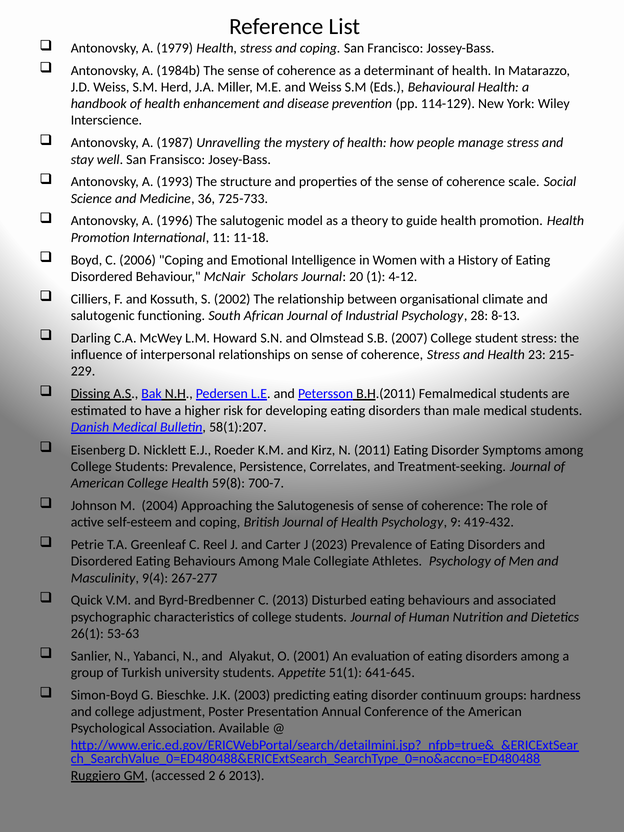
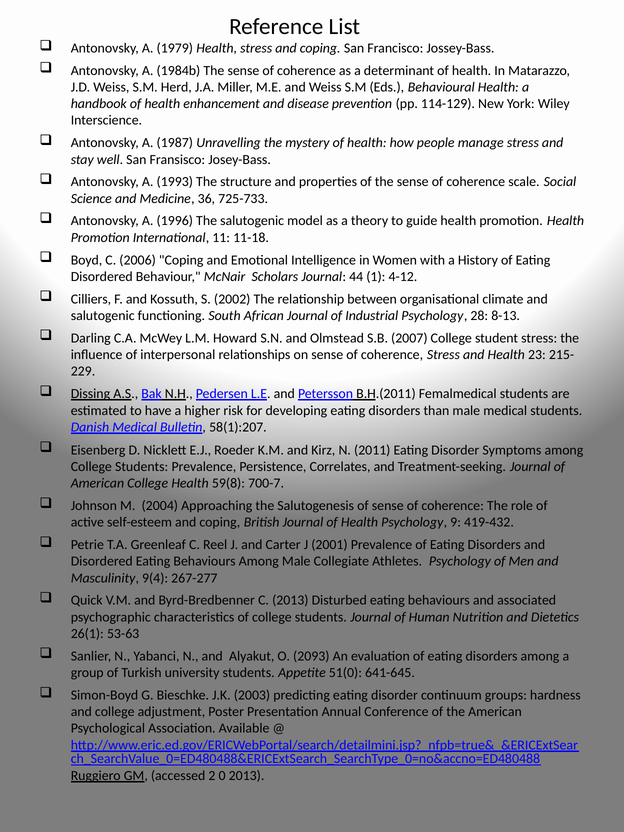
20: 20 -> 44
2023: 2023 -> 2001
2001: 2001 -> 2093
51(1: 51(1 -> 51(0
6: 6 -> 0
